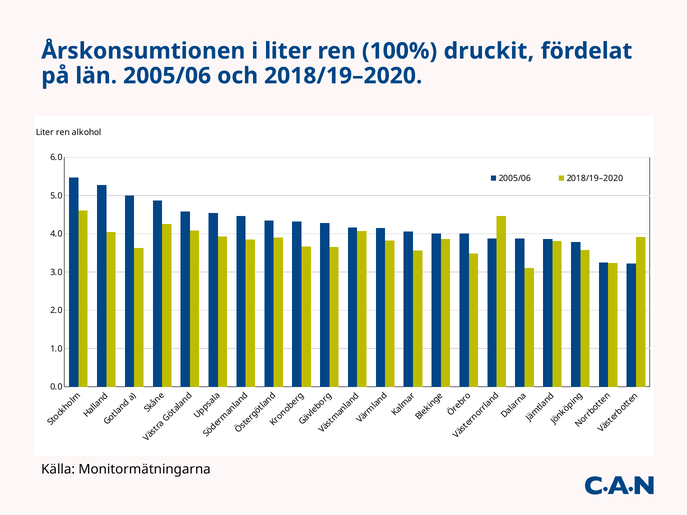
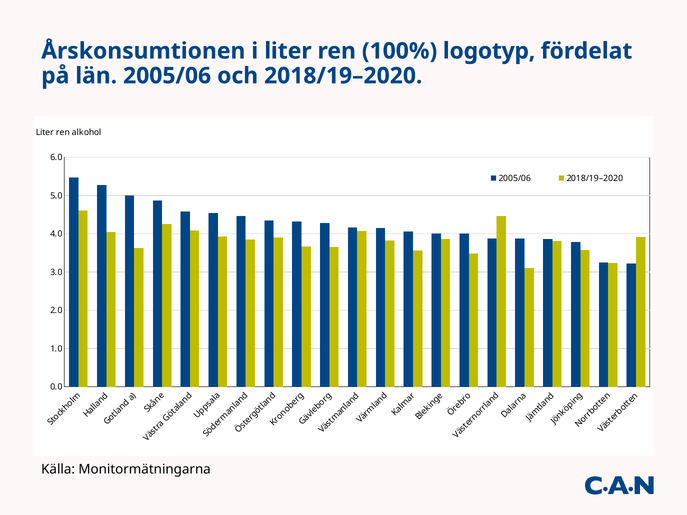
druckit: druckit -> logotyp
